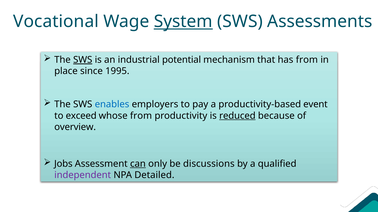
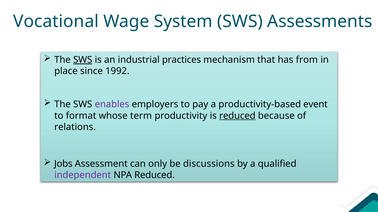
System underline: present -> none
potential: potential -> practices
1995: 1995 -> 1992
enables colour: blue -> purple
exceed: exceed -> format
whose from: from -> term
overview: overview -> relations
can underline: present -> none
NPA Detailed: Detailed -> Reduced
